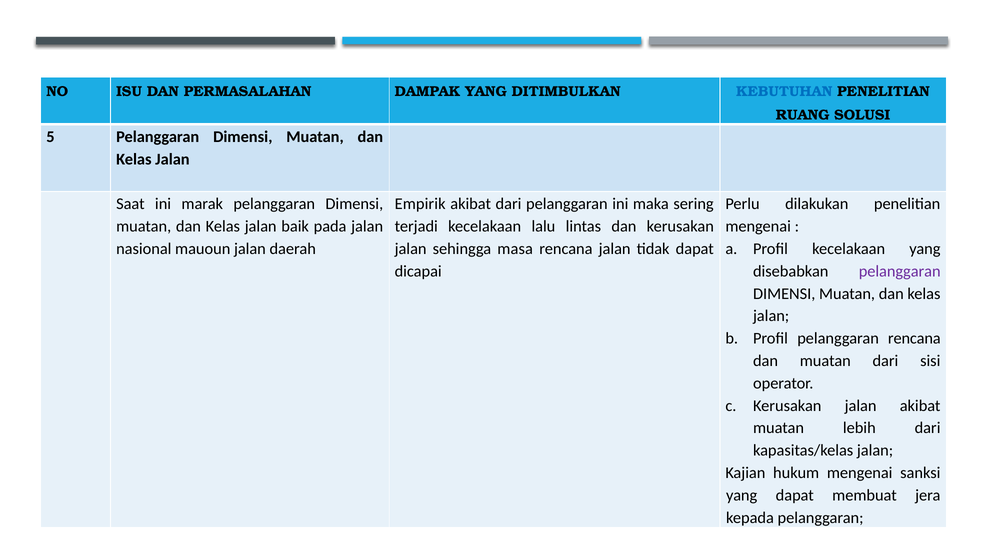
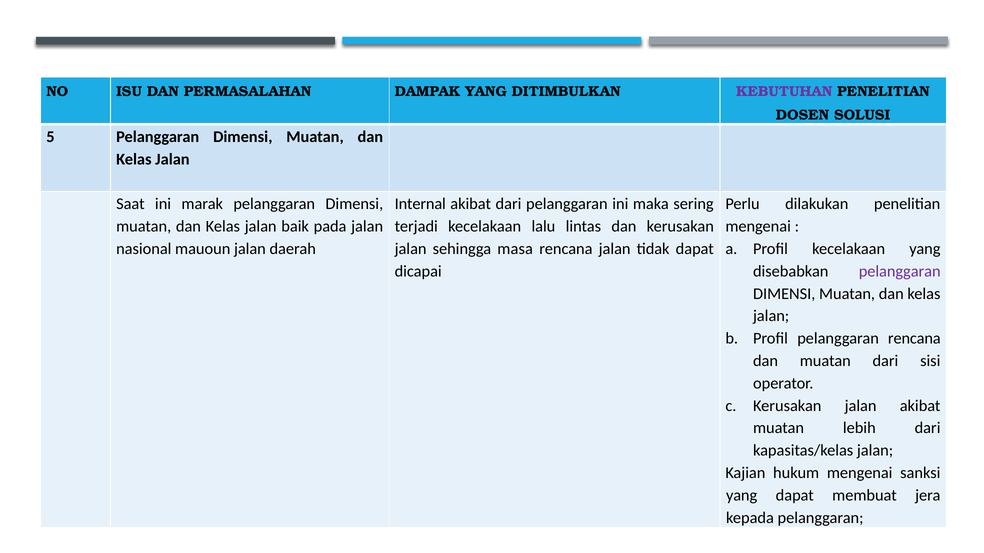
KEBUTUHAN colour: blue -> purple
RUANG: RUANG -> DOSEN
Empirik: Empirik -> Internal
